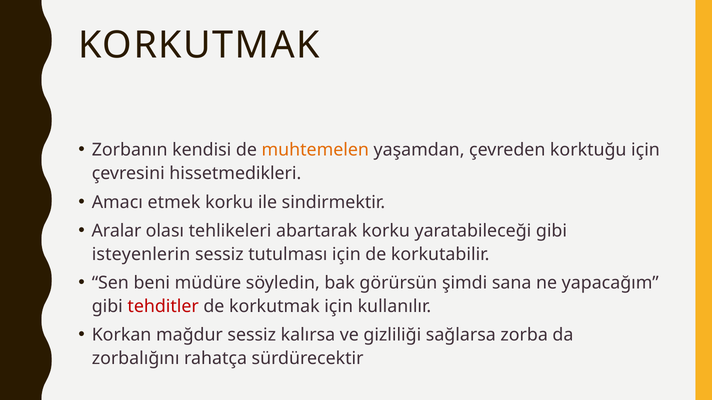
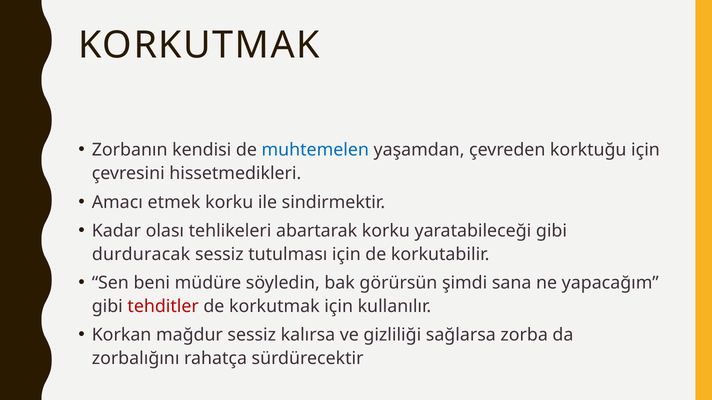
muhtemelen colour: orange -> blue
Aralar: Aralar -> Kadar
isteyenlerin: isteyenlerin -> durduracak
